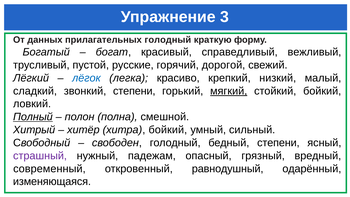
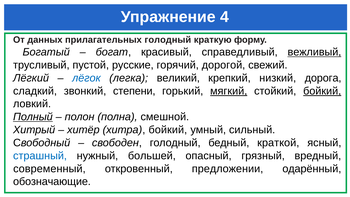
3: 3 -> 4
вежливый underline: none -> present
красиво: красиво -> великий
малый: малый -> дорога
бойкий at (322, 91) underline: none -> present
бедный степени: степени -> краткой
страшный colour: purple -> blue
падежам: падежам -> большей
равнодушный: равнодушный -> предложении
изменяющаяся: изменяющаяся -> обозначающие
